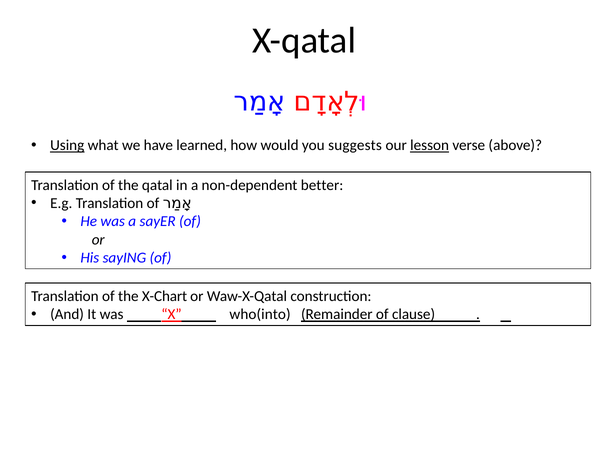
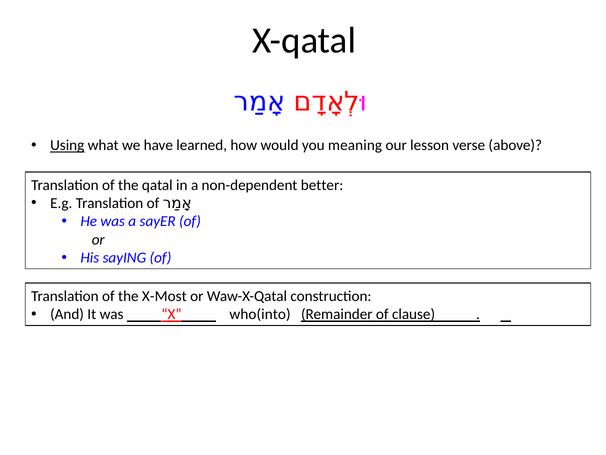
suggests: suggests -> meaning
lesson underline: present -> none
X-Chart: X-Chart -> X-Most
